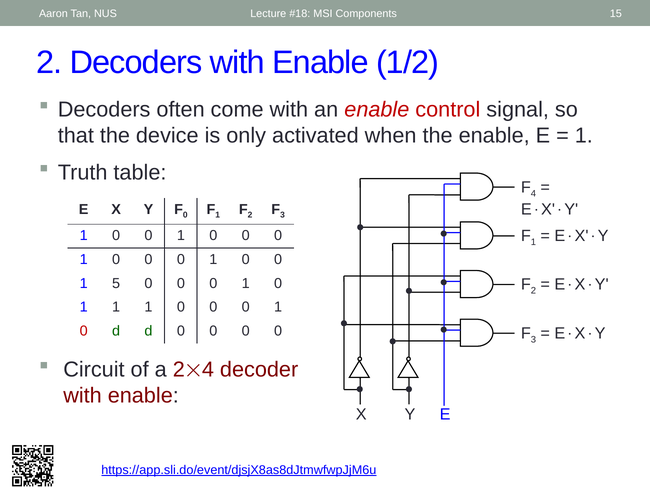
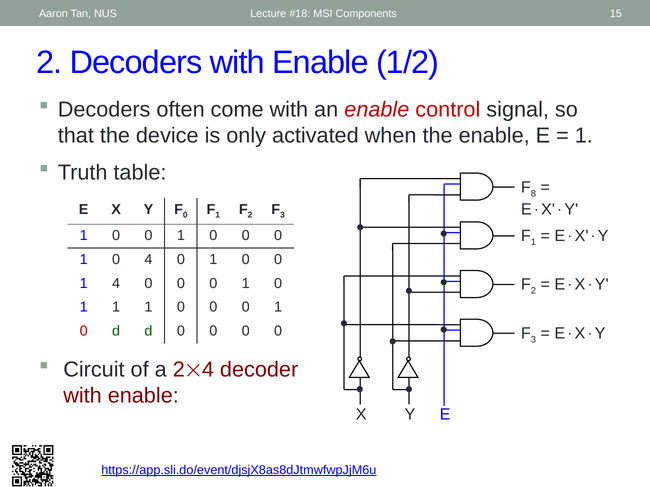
4 at (533, 194): 4 -> 8
0 at (148, 260): 0 -> 4
1 5: 5 -> 4
